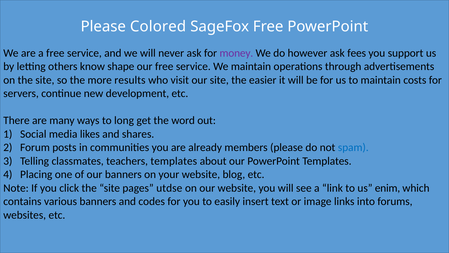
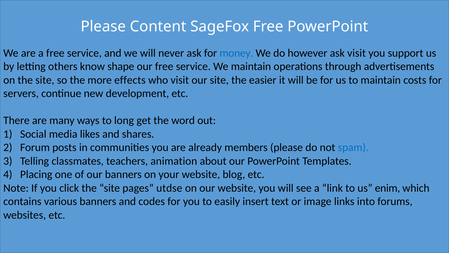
Colored: Colored -> Content
money colour: purple -> blue
ask fees: fees -> visit
results: results -> effects
teachers templates: templates -> animation
